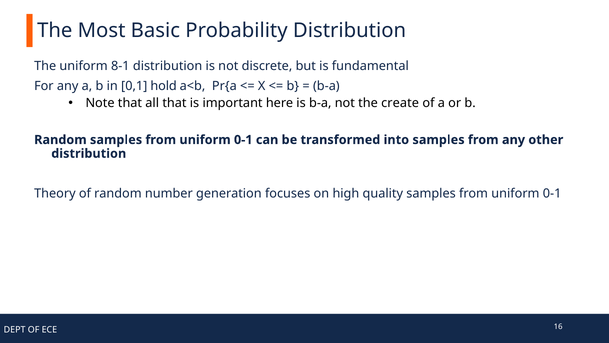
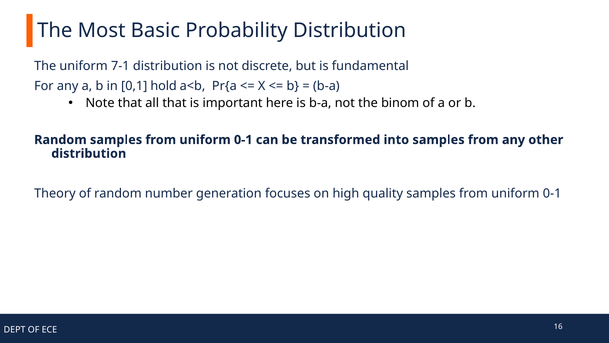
8-1: 8-1 -> 7-1
create: create -> binom
